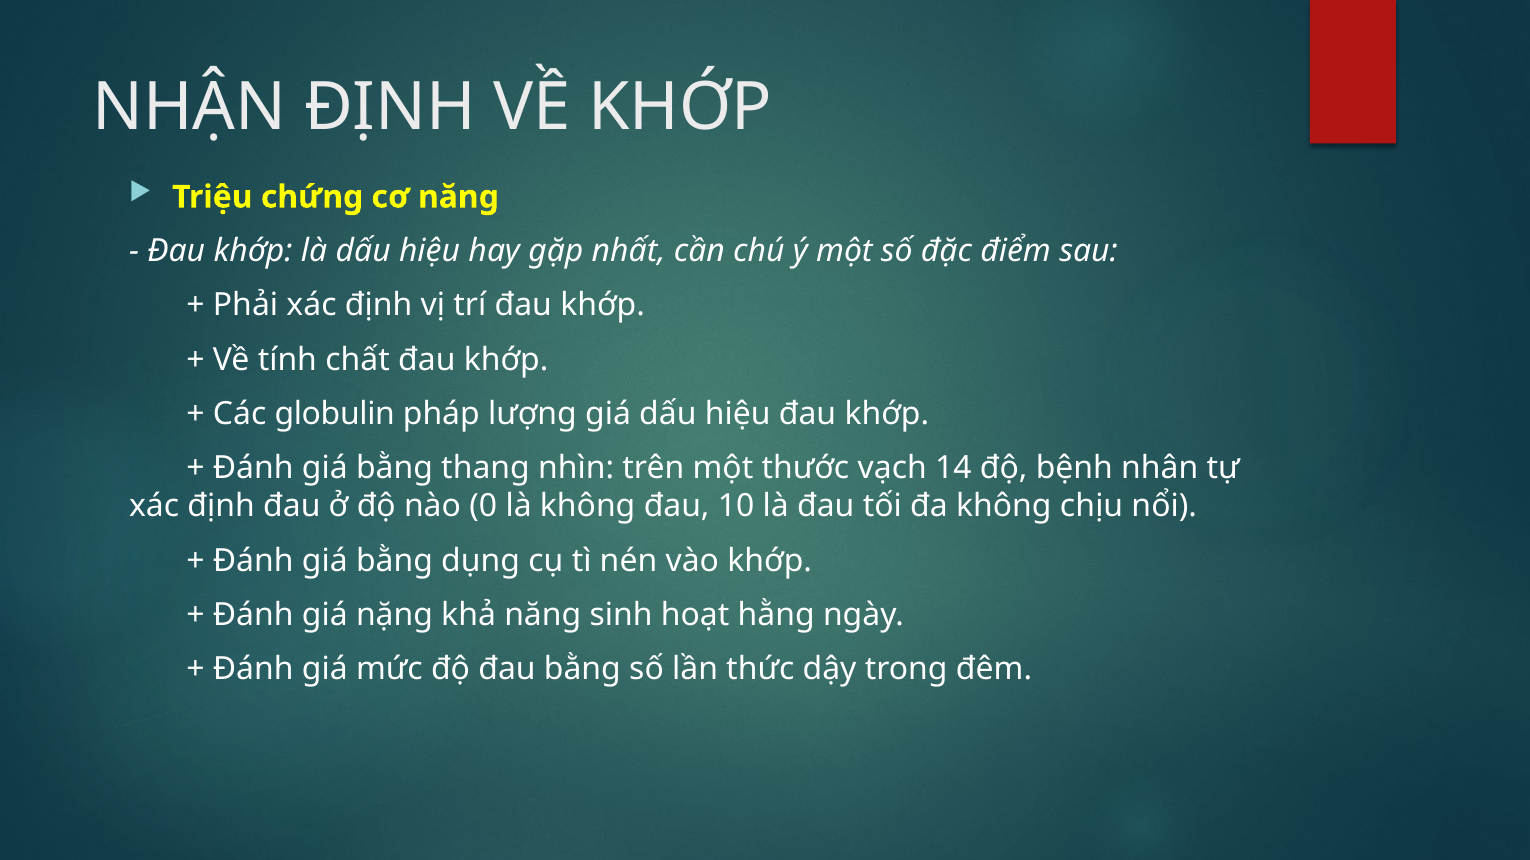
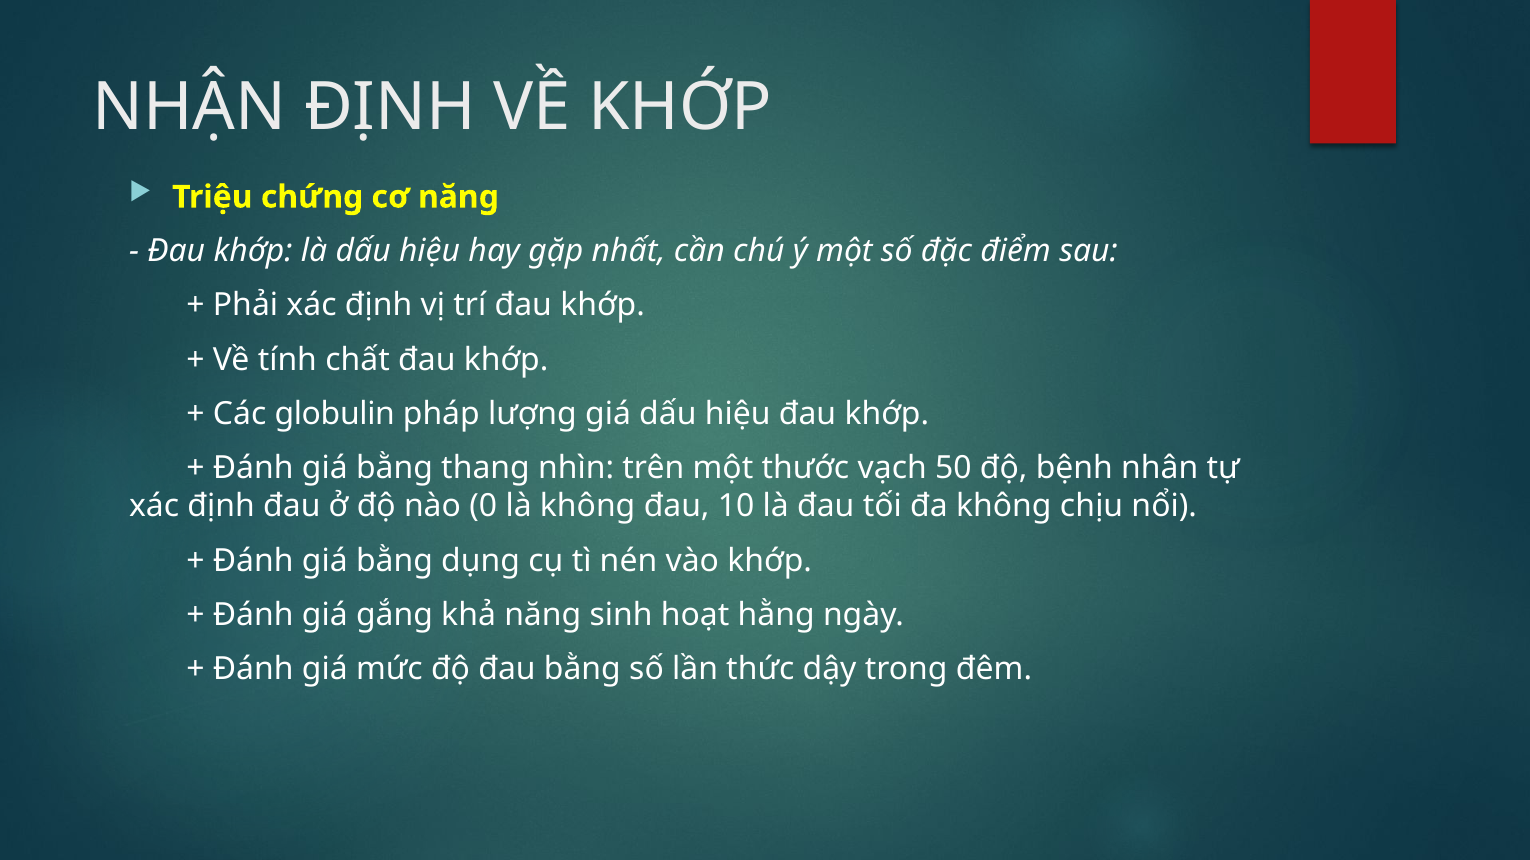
14: 14 -> 50
nặng: nặng -> gắng
